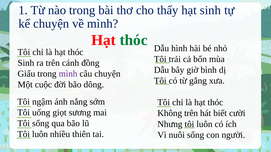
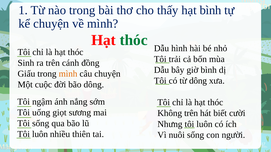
hạt sinh: sinh -> bình
mình at (68, 74) colour: purple -> orange
từ gắng: gắng -> dông
